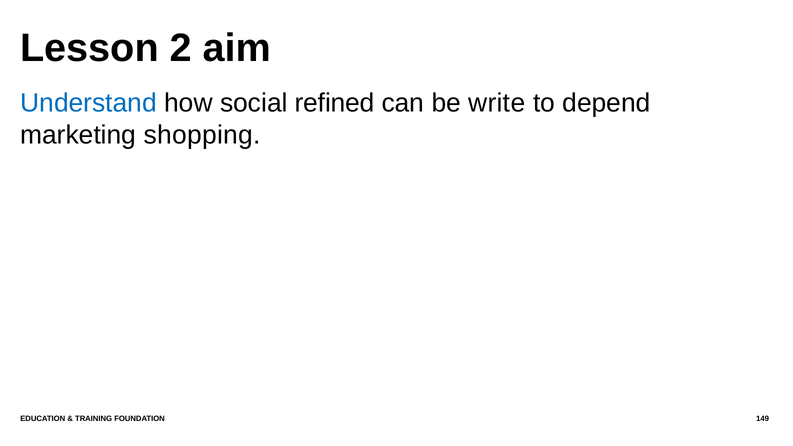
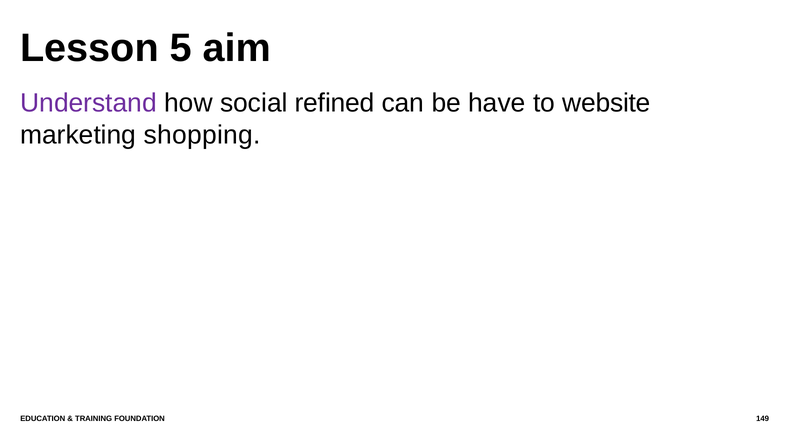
2: 2 -> 5
Understand colour: blue -> purple
write: write -> have
depend: depend -> website
